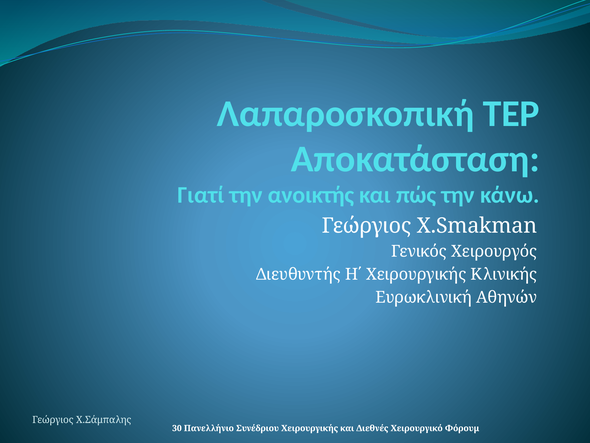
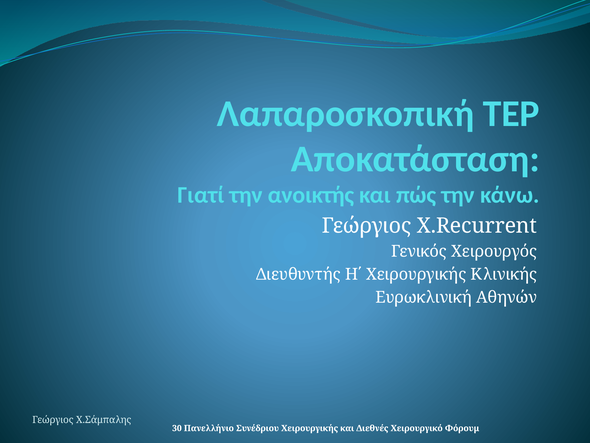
Χ.Smakman: Χ.Smakman -> Χ.Recurrent
